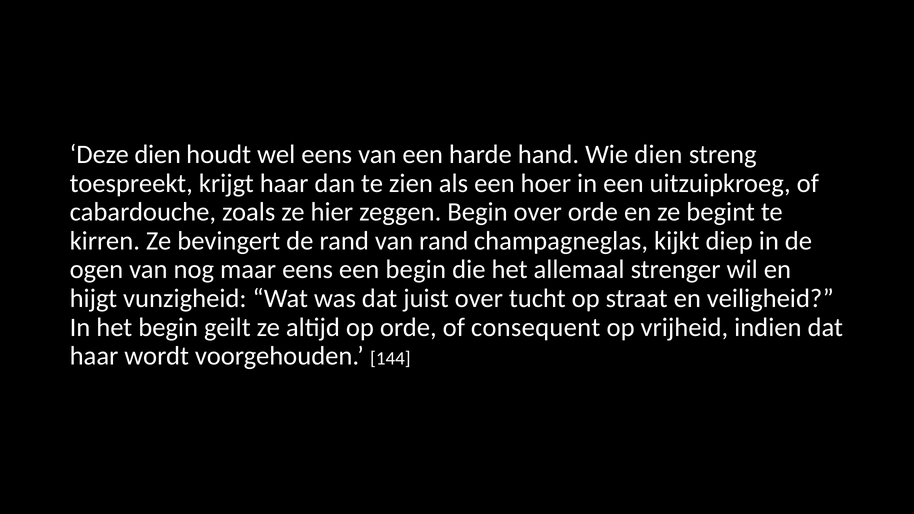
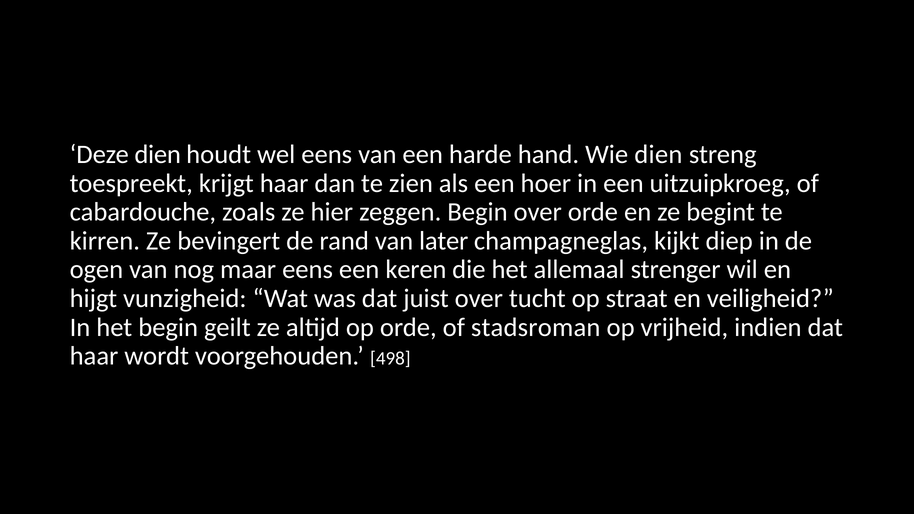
van rand: rand -> later
een begin: begin -> keren
consequent: consequent -> stadsroman
144: 144 -> 498
